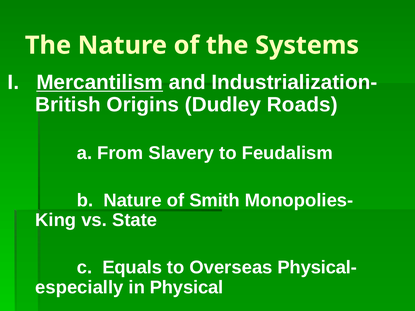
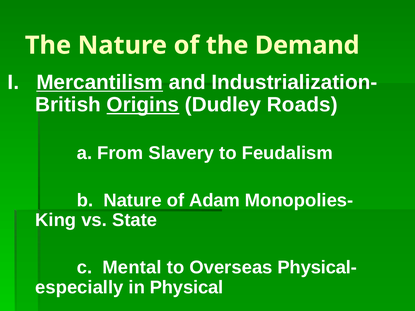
Systems: Systems -> Demand
Origins underline: none -> present
Smith: Smith -> Adam
Equals: Equals -> Mental
